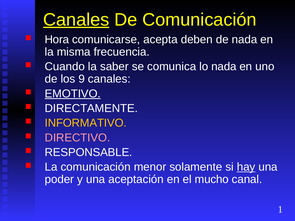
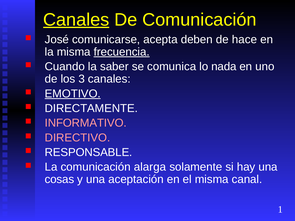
Hora: Hora -> José
de nada: nada -> hace
frecuencia underline: none -> present
9: 9 -> 3
INFORMATIVO colour: yellow -> pink
menor: menor -> alarga
hay underline: present -> none
poder: poder -> cosas
el mucho: mucho -> misma
